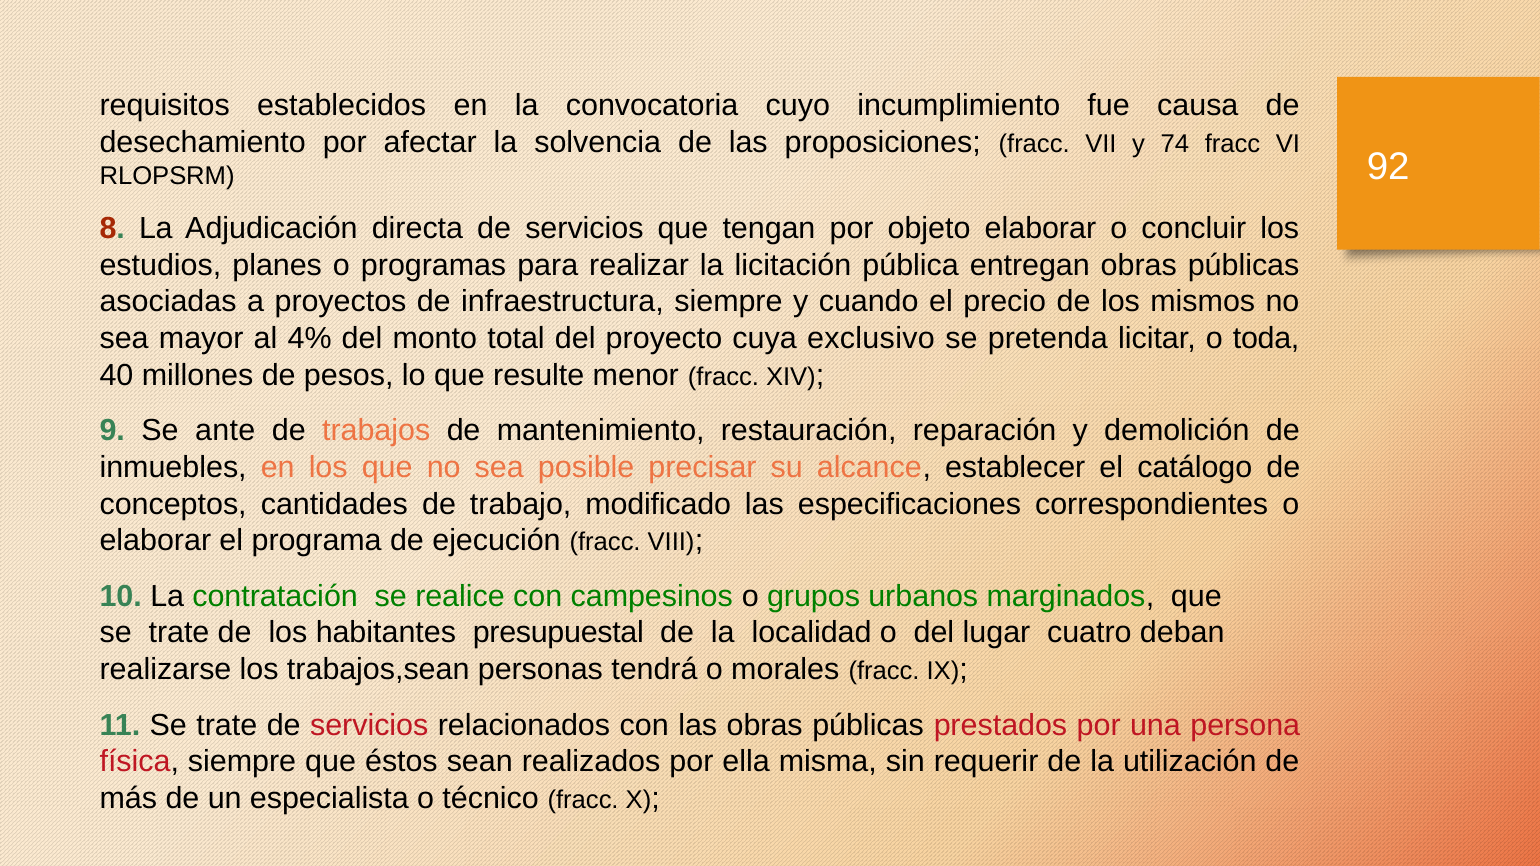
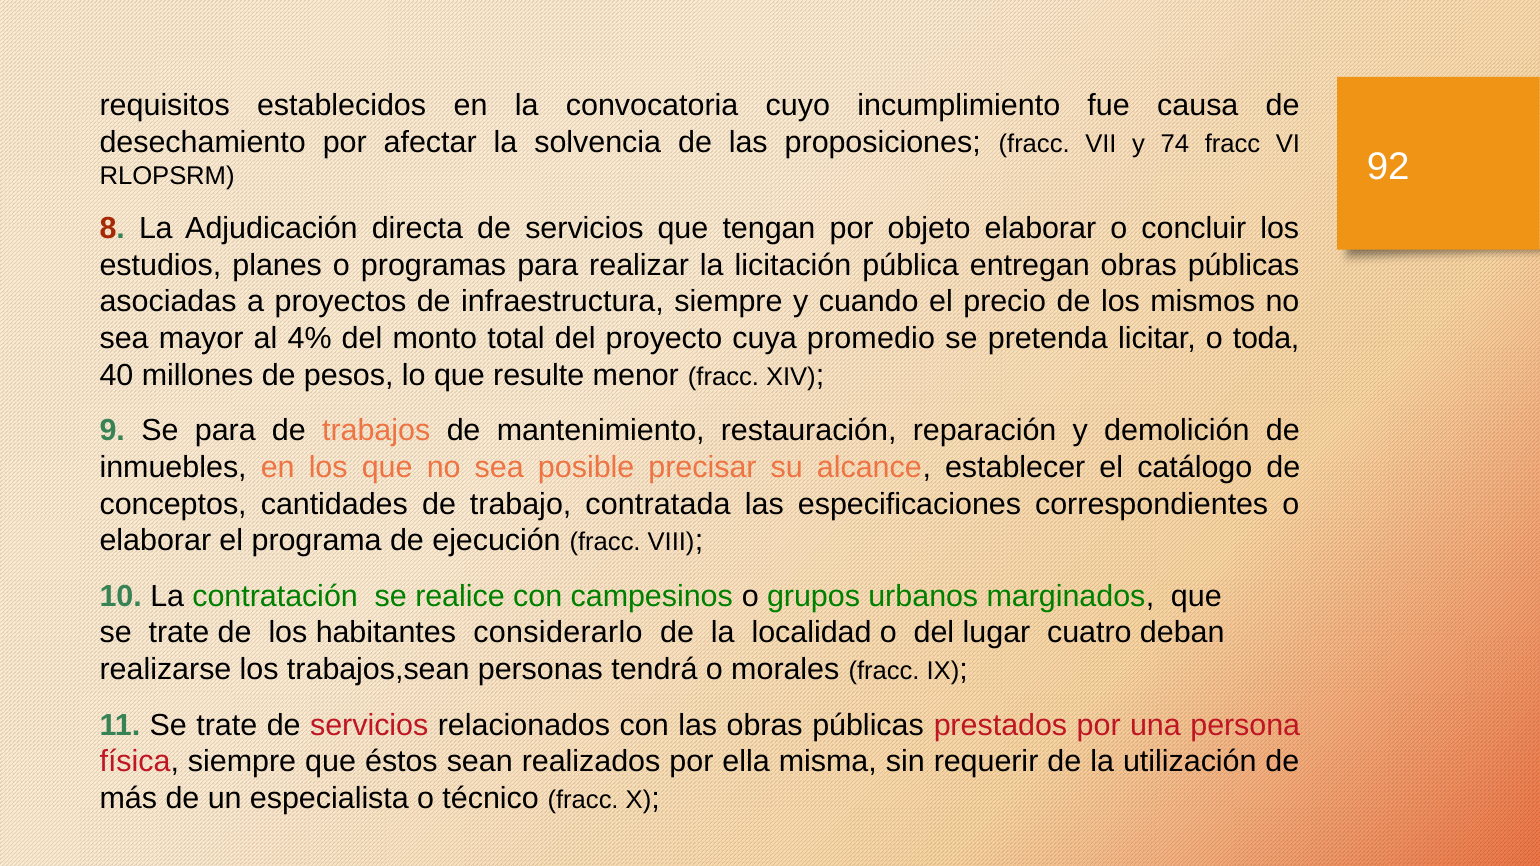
exclusivo: exclusivo -> promedio
Se ante: ante -> para
modificado: modificado -> contratada
presupuestal: presupuestal -> considerarlo
